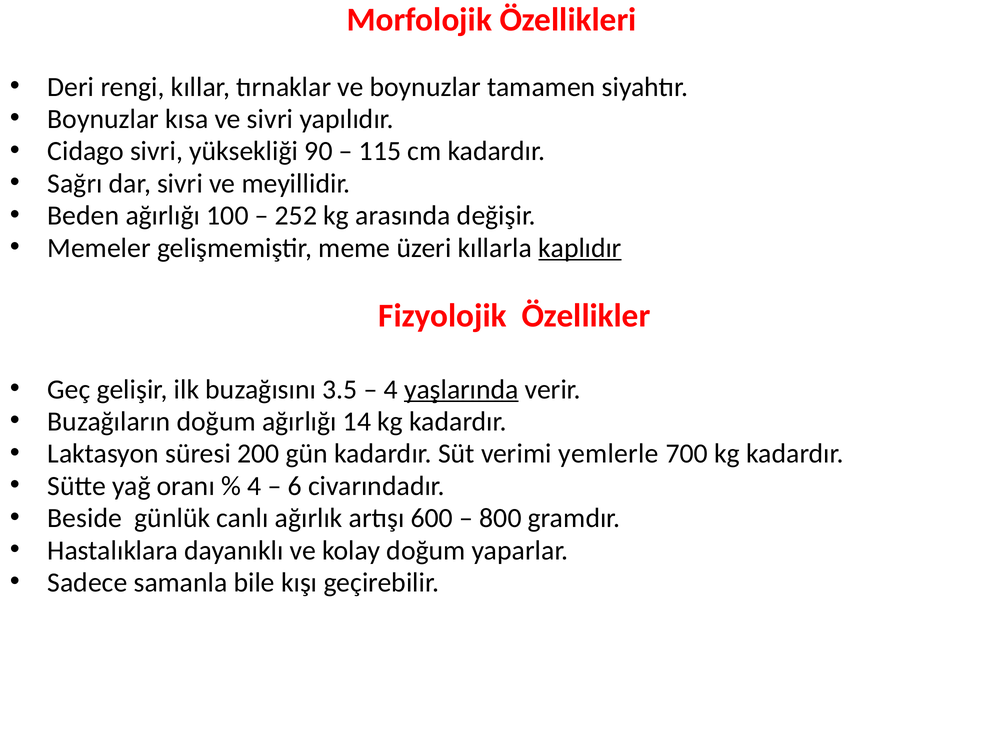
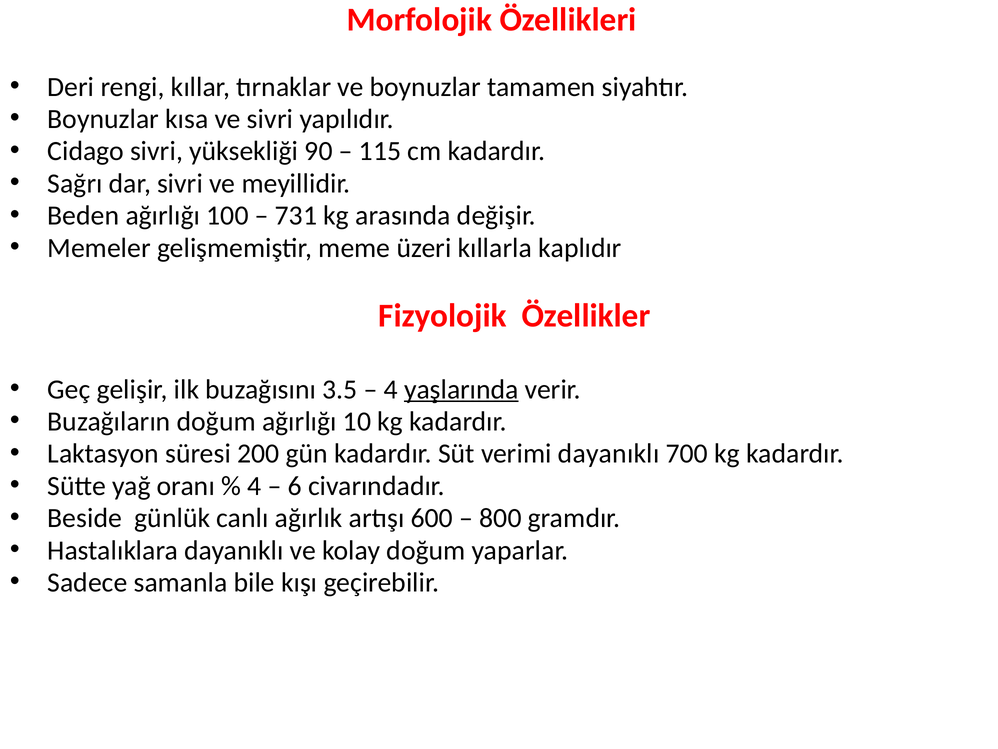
252: 252 -> 731
kaplıdır underline: present -> none
14: 14 -> 10
verimi yemlerle: yemlerle -> dayanıklı
